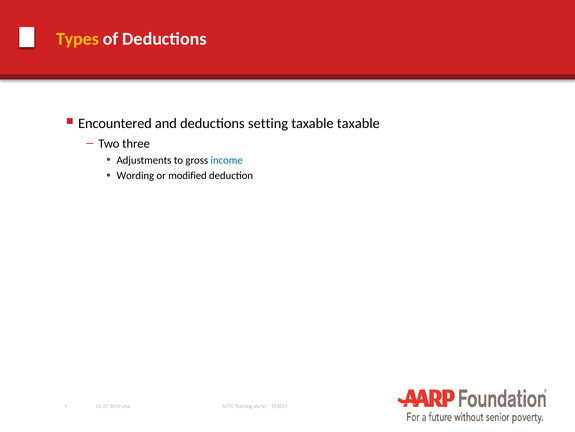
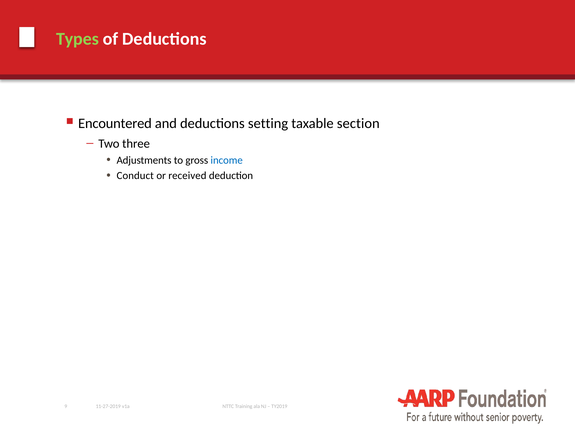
Types colour: yellow -> light green
taxable taxable: taxable -> section
Wording: Wording -> Conduct
modified: modified -> received
